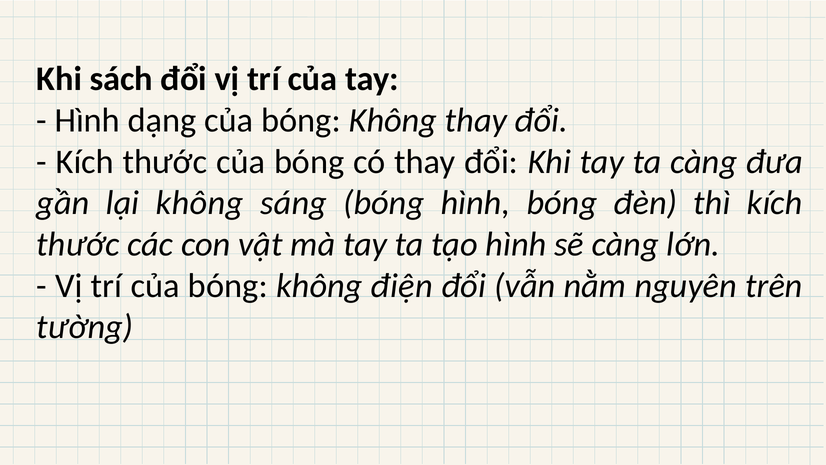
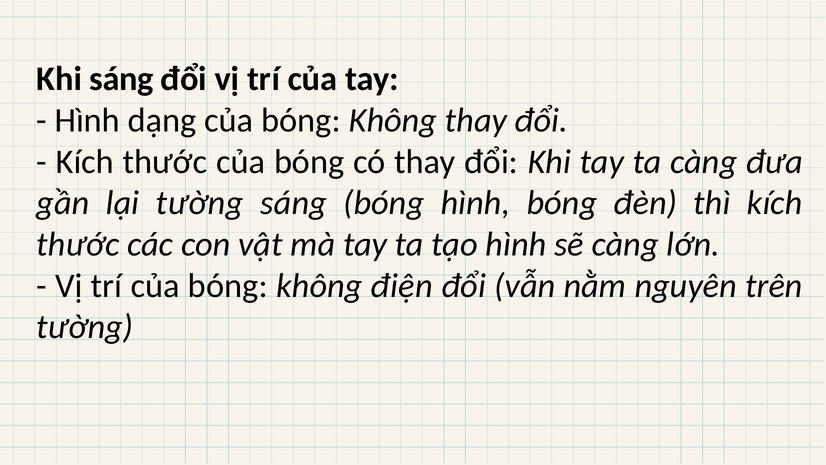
Khi sách: sách -> sáng
lại không: không -> tường
